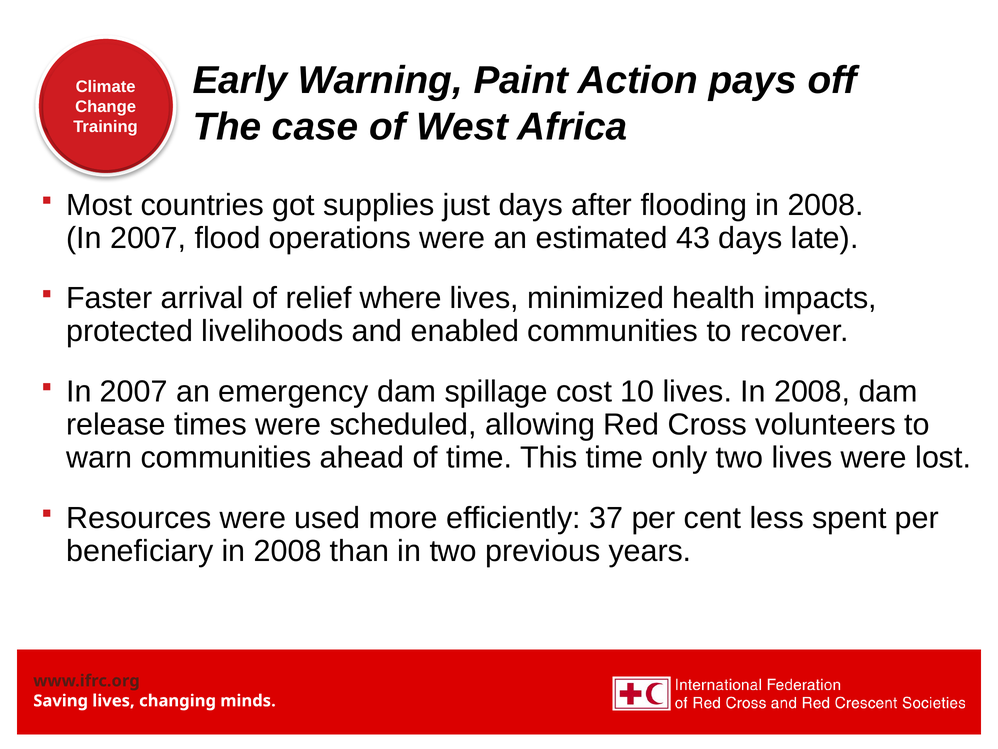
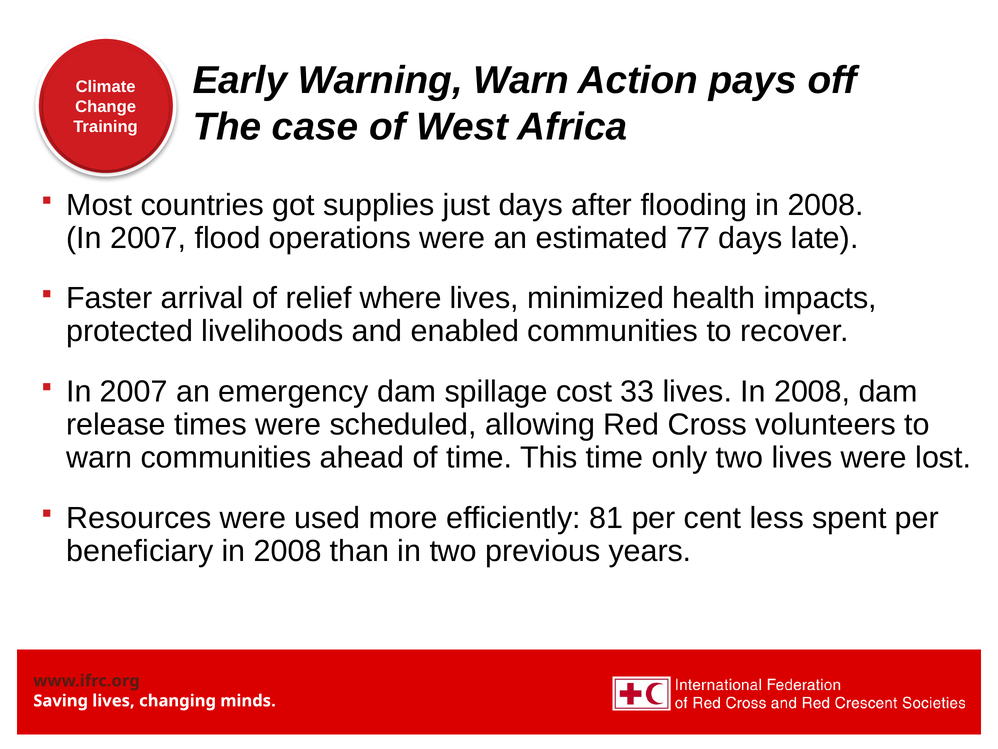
Warning Paint: Paint -> Warn
43: 43 -> 77
10: 10 -> 33
37: 37 -> 81
